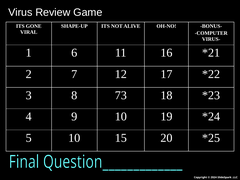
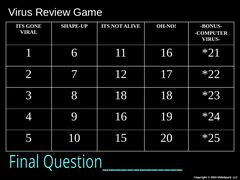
8 73: 73 -> 18
9 10: 10 -> 16
